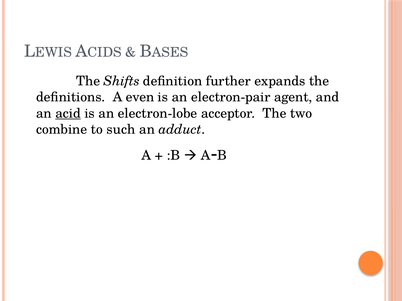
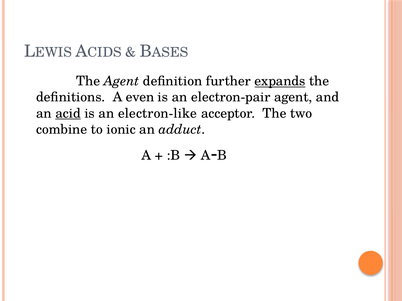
The Shifts: Shifts -> Agent
expands underline: none -> present
electron-lobe: electron-lobe -> electron-like
such: such -> ionic
